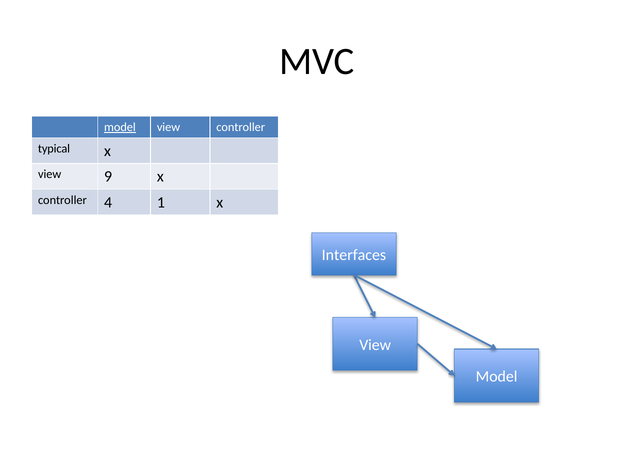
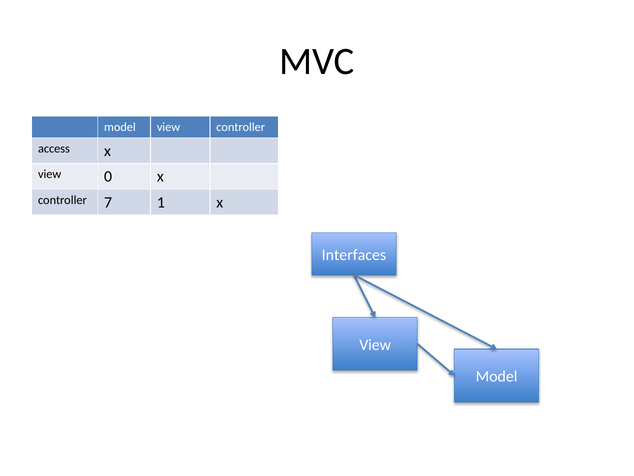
model at (120, 127) underline: present -> none
typical: typical -> access
9: 9 -> 0
4: 4 -> 7
